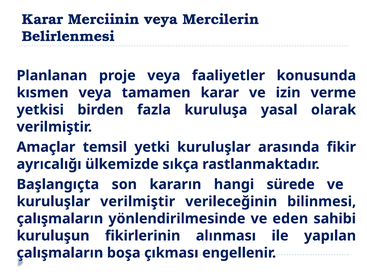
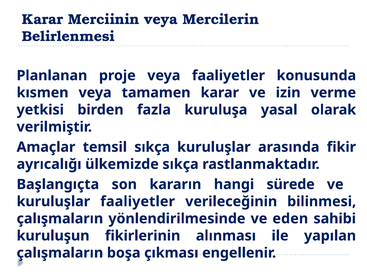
temsil yetki: yetki -> sıkça
kuruluşlar verilmiştir: verilmiştir -> faaliyetler
